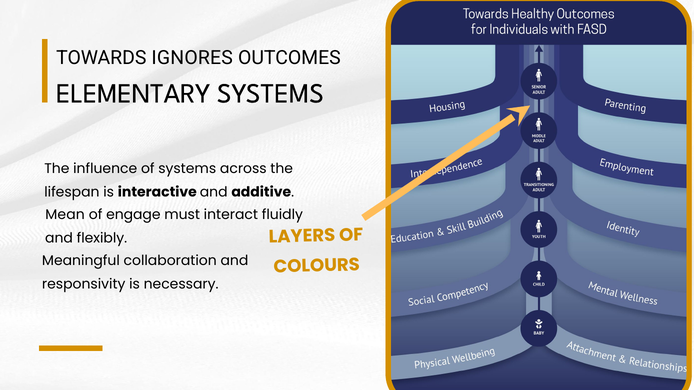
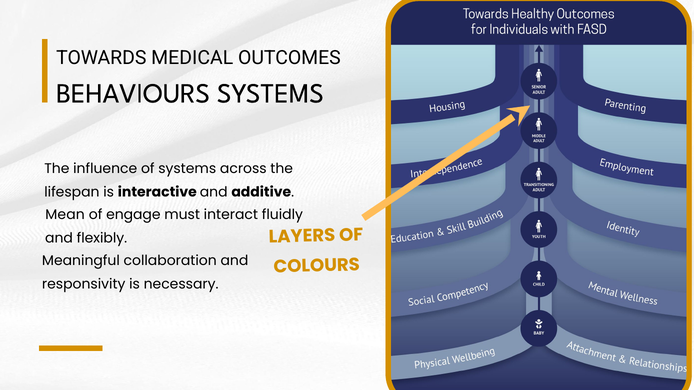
IGNORES: IGNORES -> MEDICAL
ELEMENTARY: ELEMENTARY -> BEHAVIOURS
